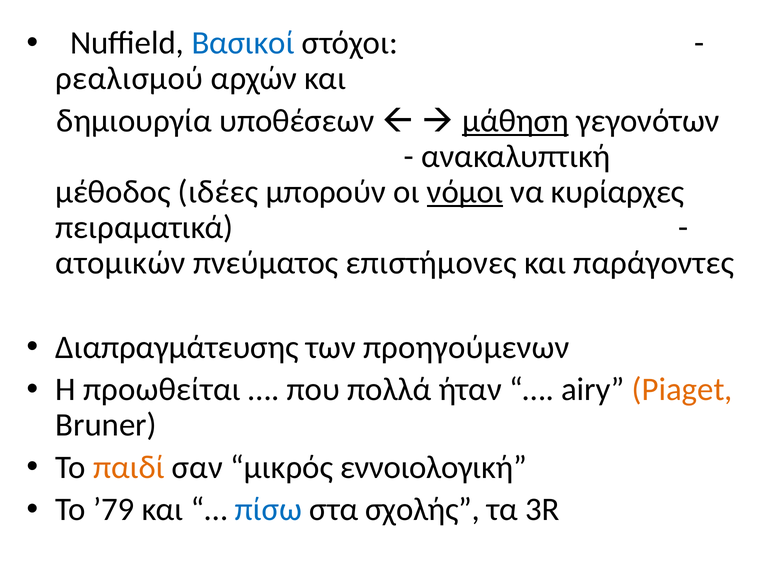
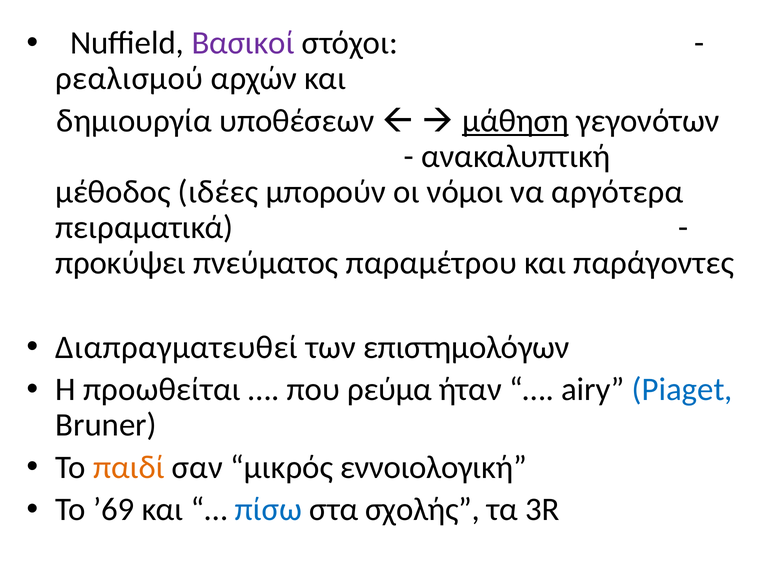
Βασικοί colour: blue -> purple
νόμοι underline: present -> none
κυρίαρχες: κυρίαρχες -> αργότερα
ατομικών: ατομικών -> προκύψει
επιστήμονες: επιστήμονες -> παραμέτρου
Διαπραγμάτευσης: Διαπραγμάτευσης -> Διαπραγματευθεί
προηγούμενων: προηγούμενων -> επιστημολόγων
πολλά: πολλά -> ρεύμα
Piaget colour: orange -> blue
’79: ’79 -> ’69
